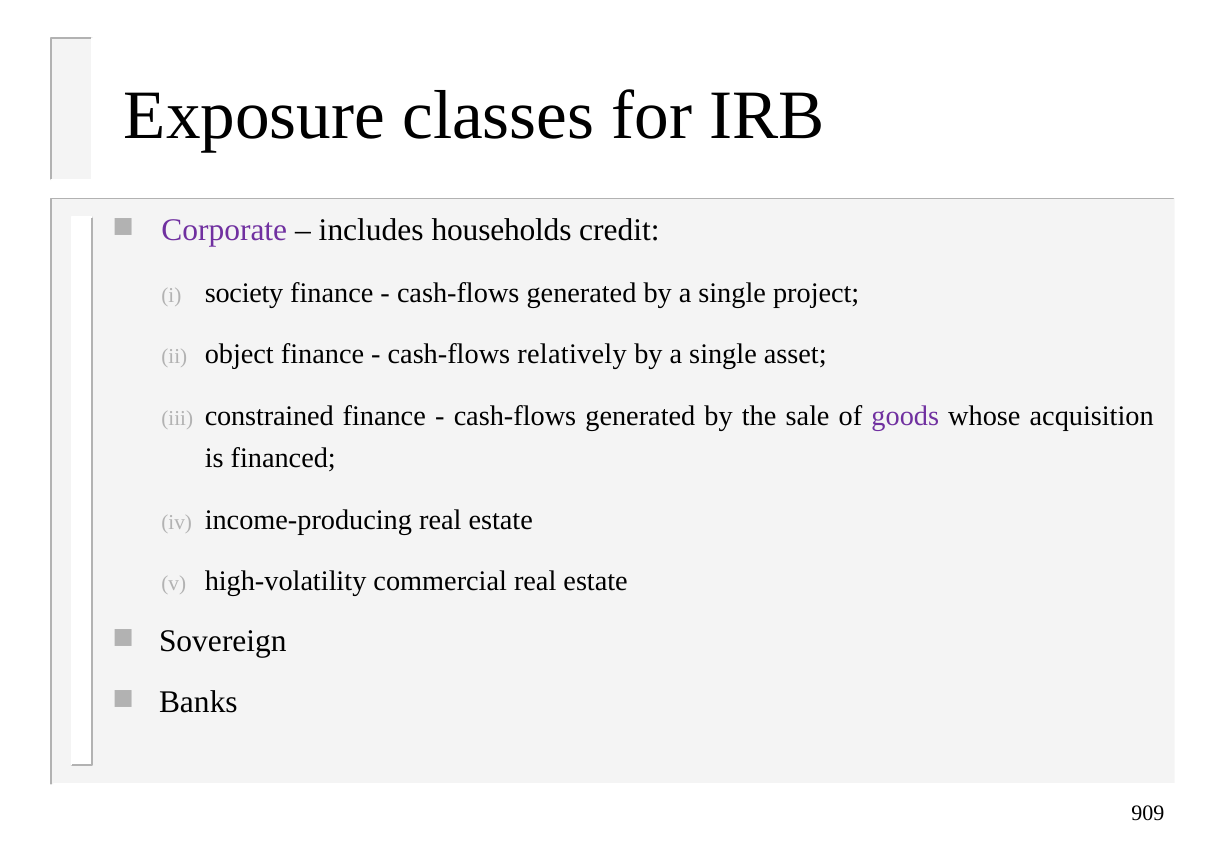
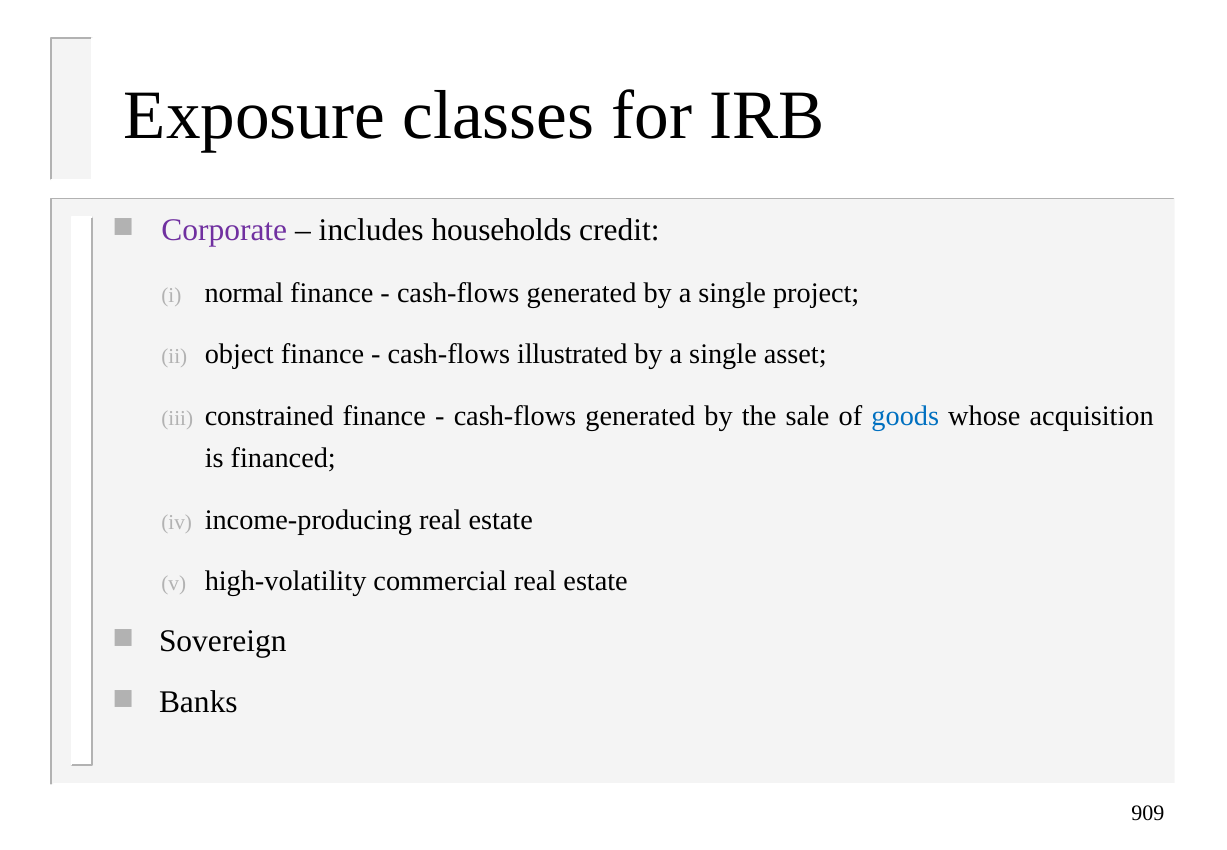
society: society -> normal
relatively: relatively -> illustrated
goods colour: purple -> blue
